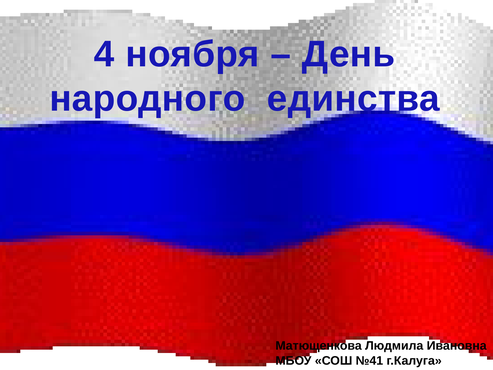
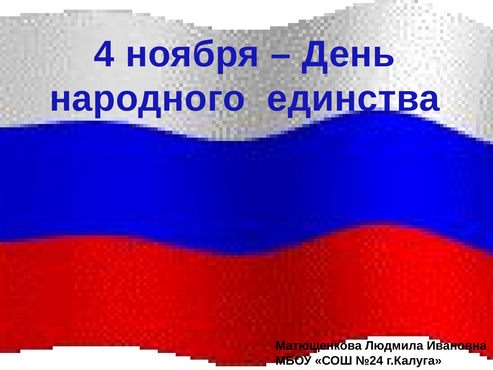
№41: №41 -> №24
